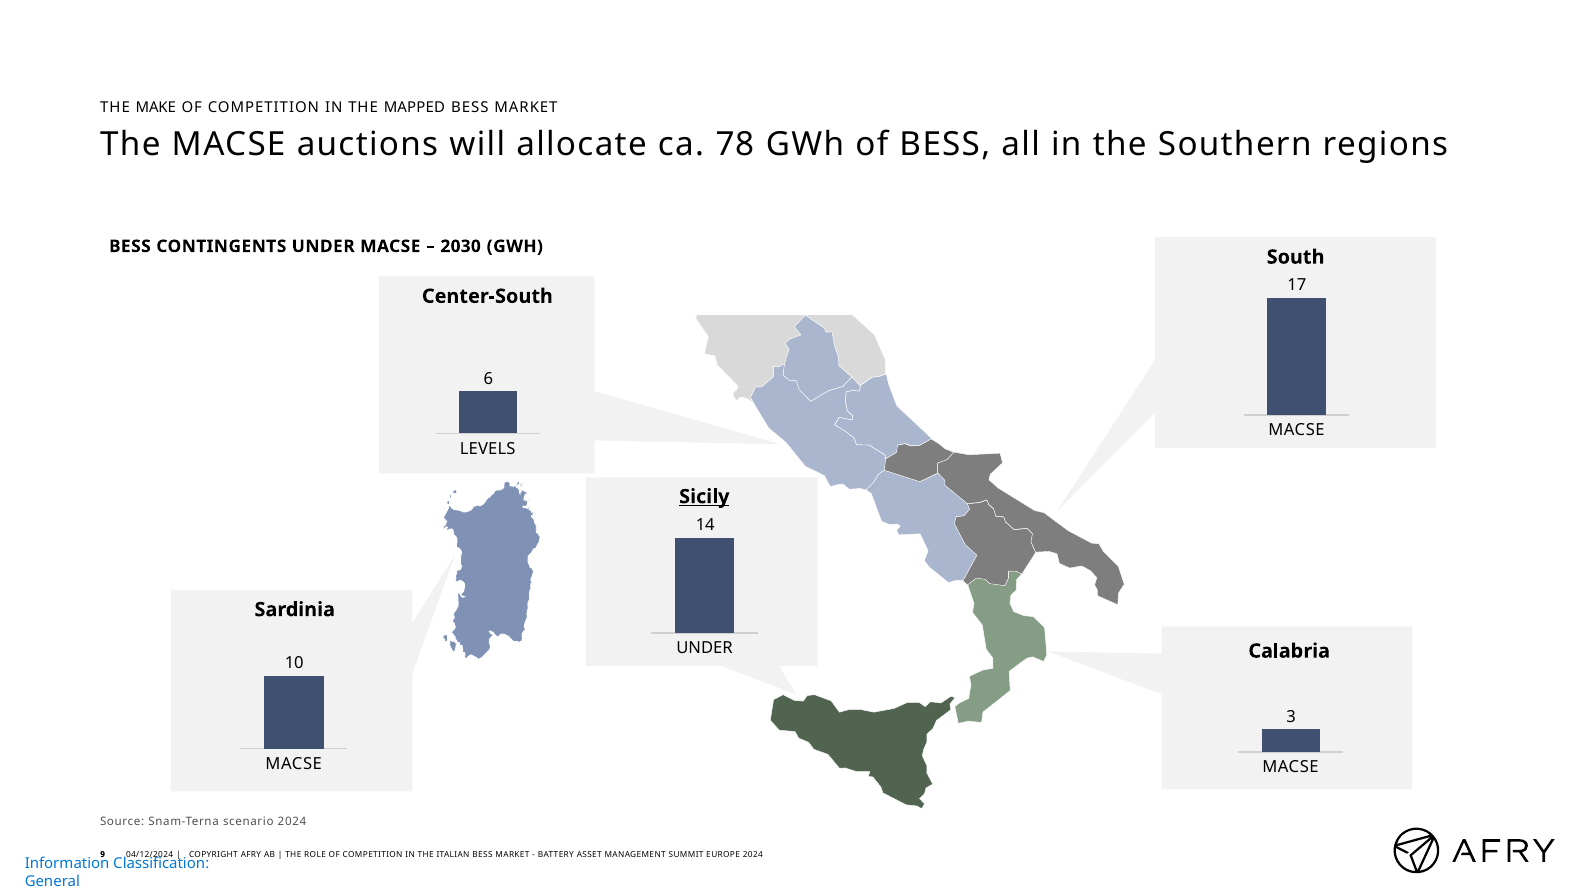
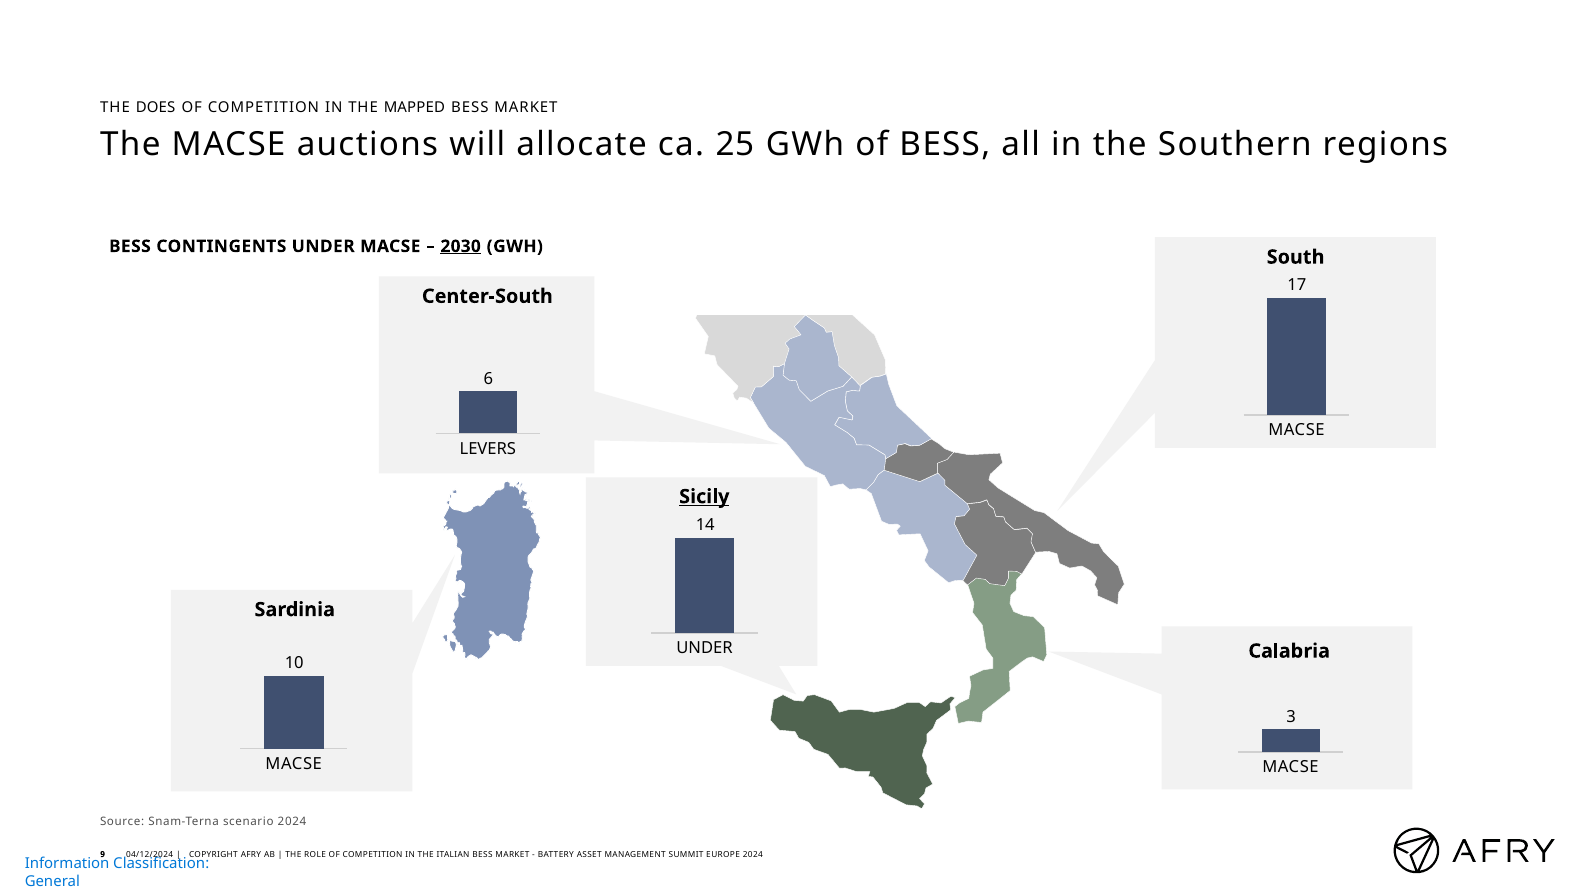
MAKE: MAKE -> DOES
78: 78 -> 25
2030 underline: none -> present
LEVELS: LEVELS -> LEVERS
